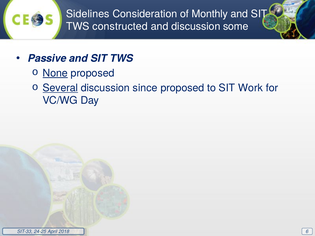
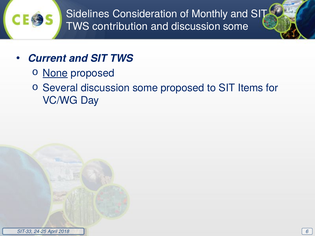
constructed: constructed -> contribution
Passive: Passive -> Current
Several underline: present -> none
since at (145, 88): since -> some
Work: Work -> Items
